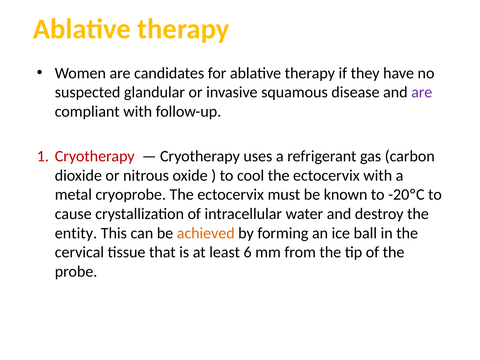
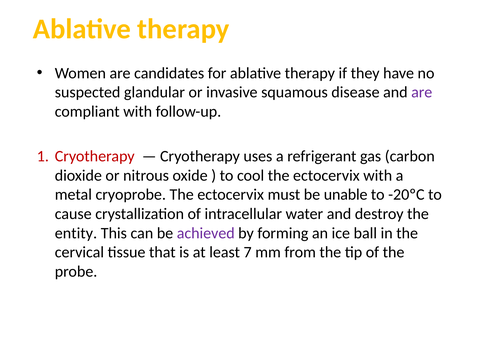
known: known -> unable
achieved colour: orange -> purple
6: 6 -> 7
